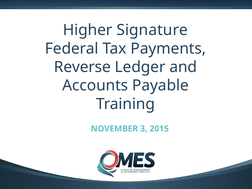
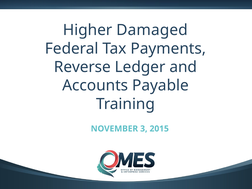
Signature: Signature -> Damaged
